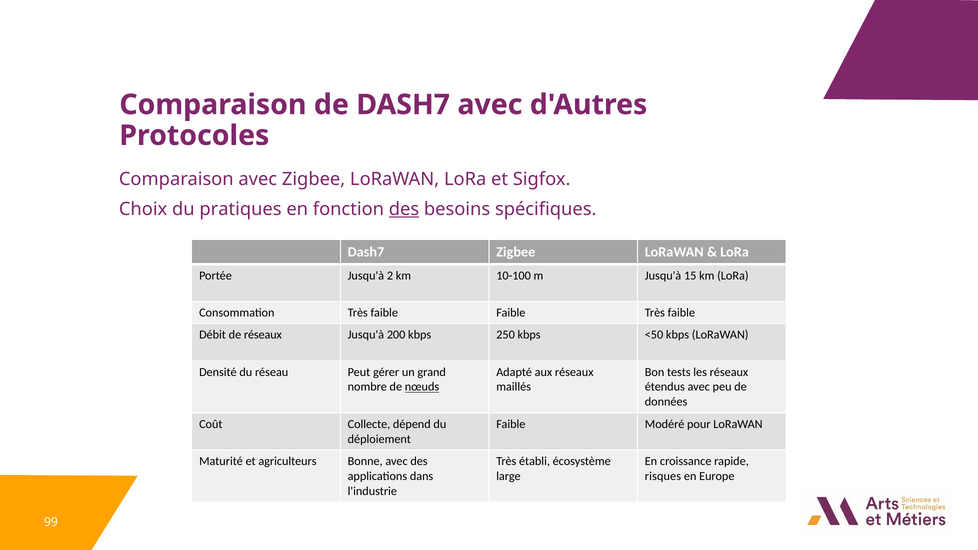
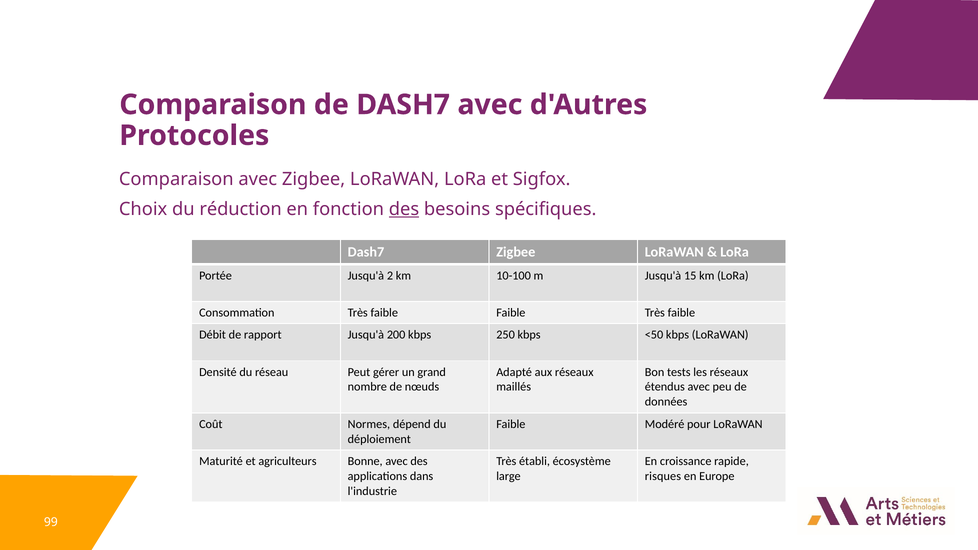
pratiques: pratiques -> réduction
de réseaux: réseaux -> rapport
nœuds underline: present -> none
Collecte: Collecte -> Normes
